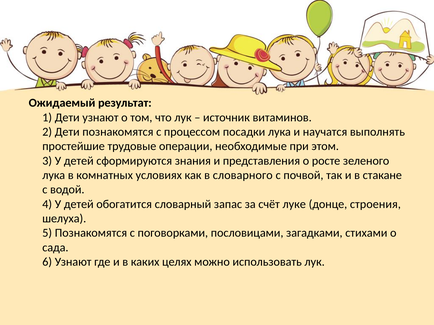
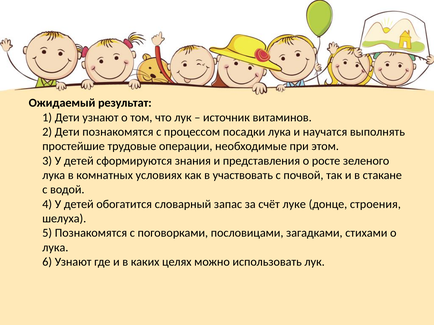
словарного: словарного -> участвовать
сада at (55, 248): сада -> лука
